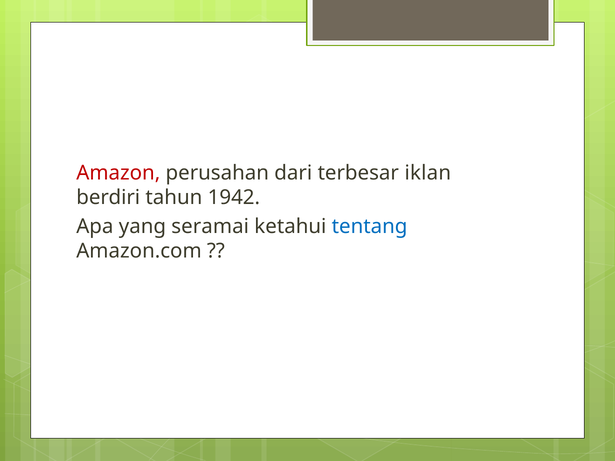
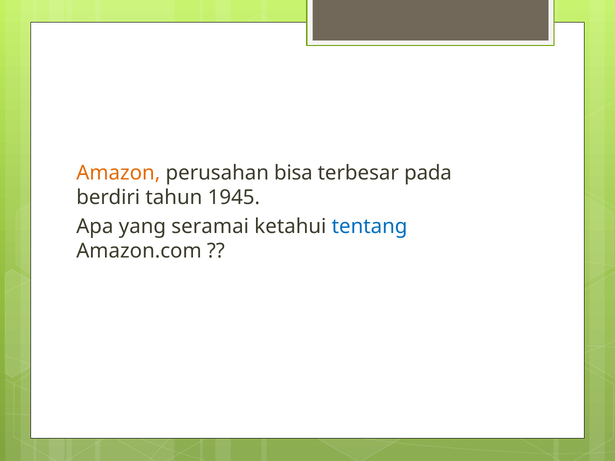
Amazon colour: red -> orange
dari: dari -> bisa
iklan: iklan -> pada
1942: 1942 -> 1945
